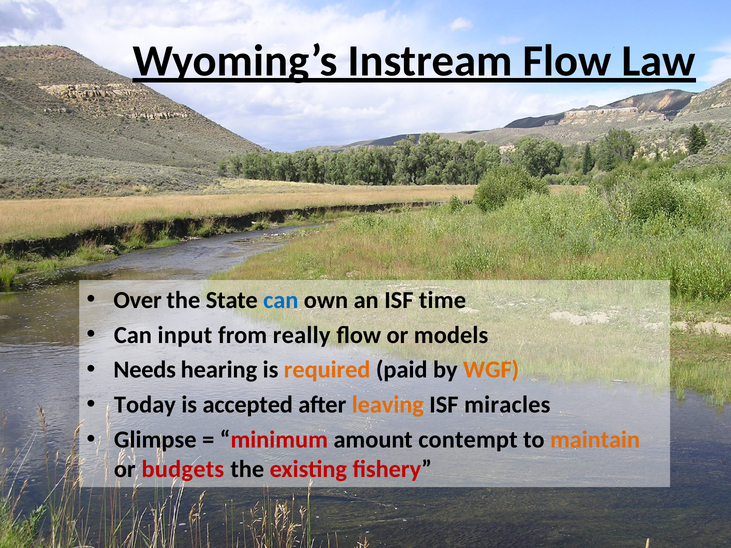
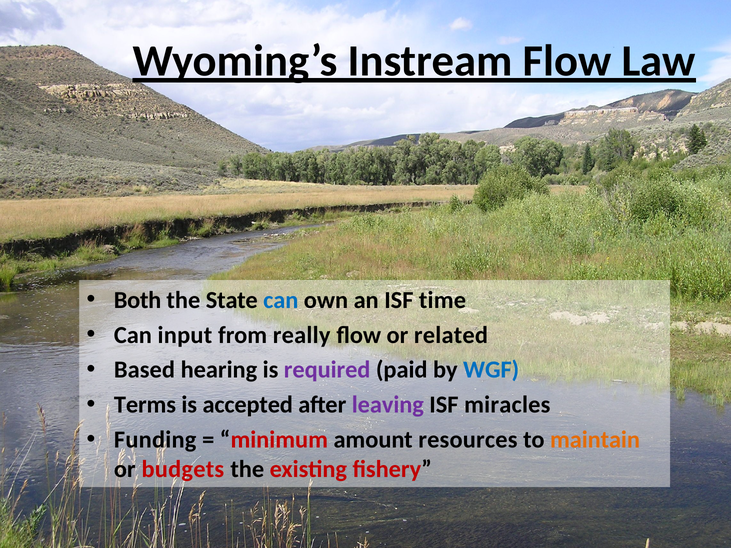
Over: Over -> Both
models: models -> related
Needs: Needs -> Based
required colour: orange -> purple
WGF colour: orange -> blue
Today: Today -> Terms
leaving colour: orange -> purple
Glimpse: Glimpse -> Funding
contempt: contempt -> resources
